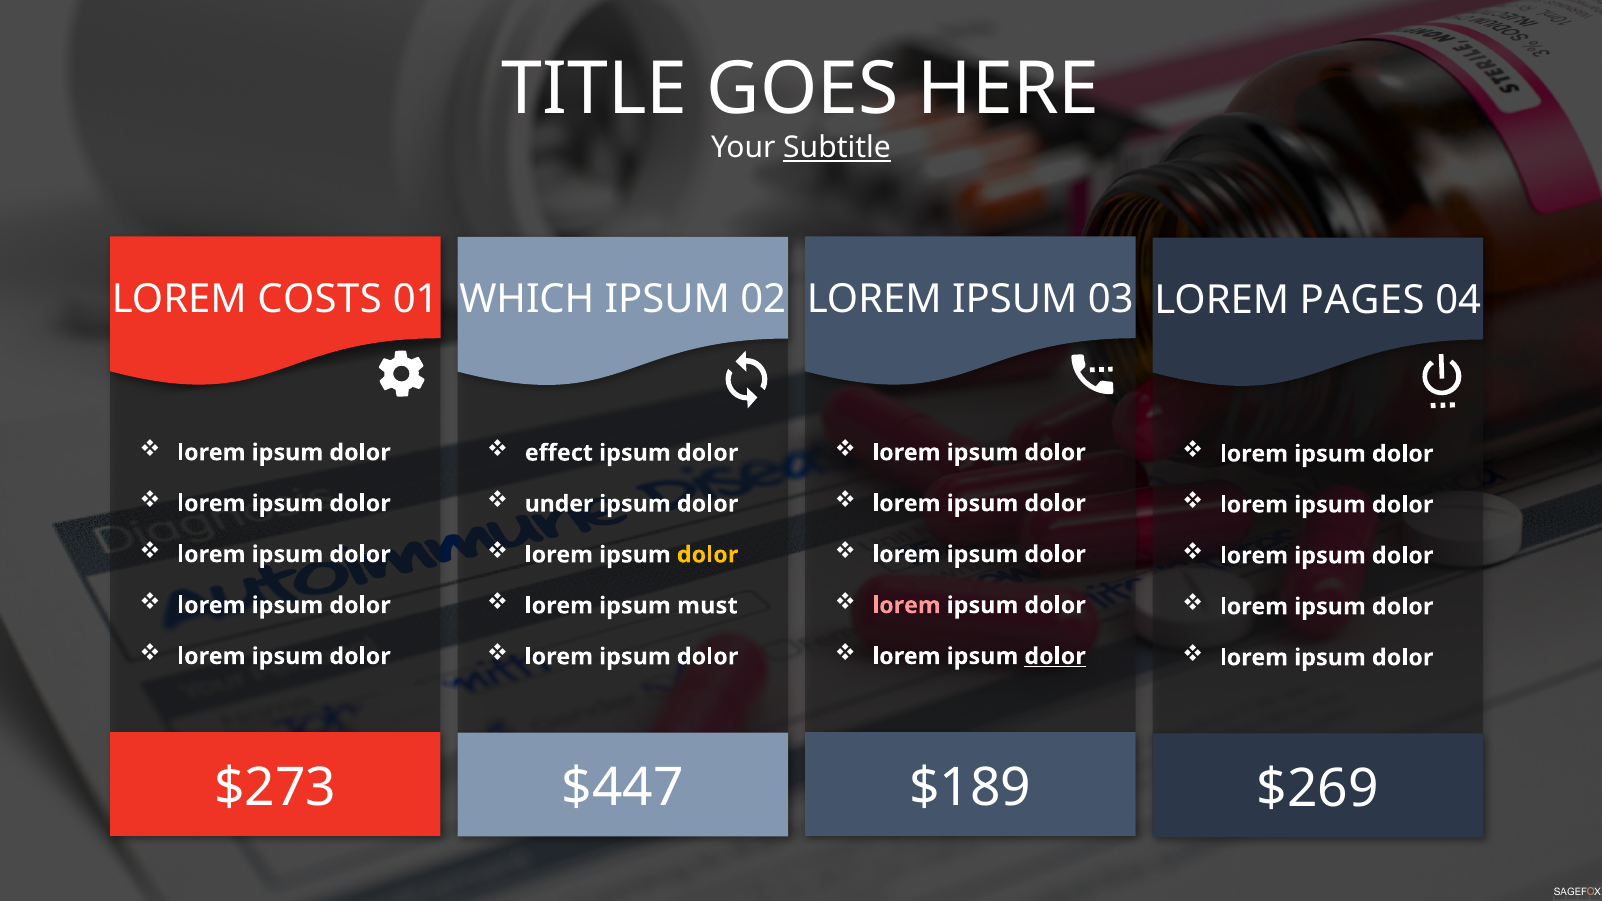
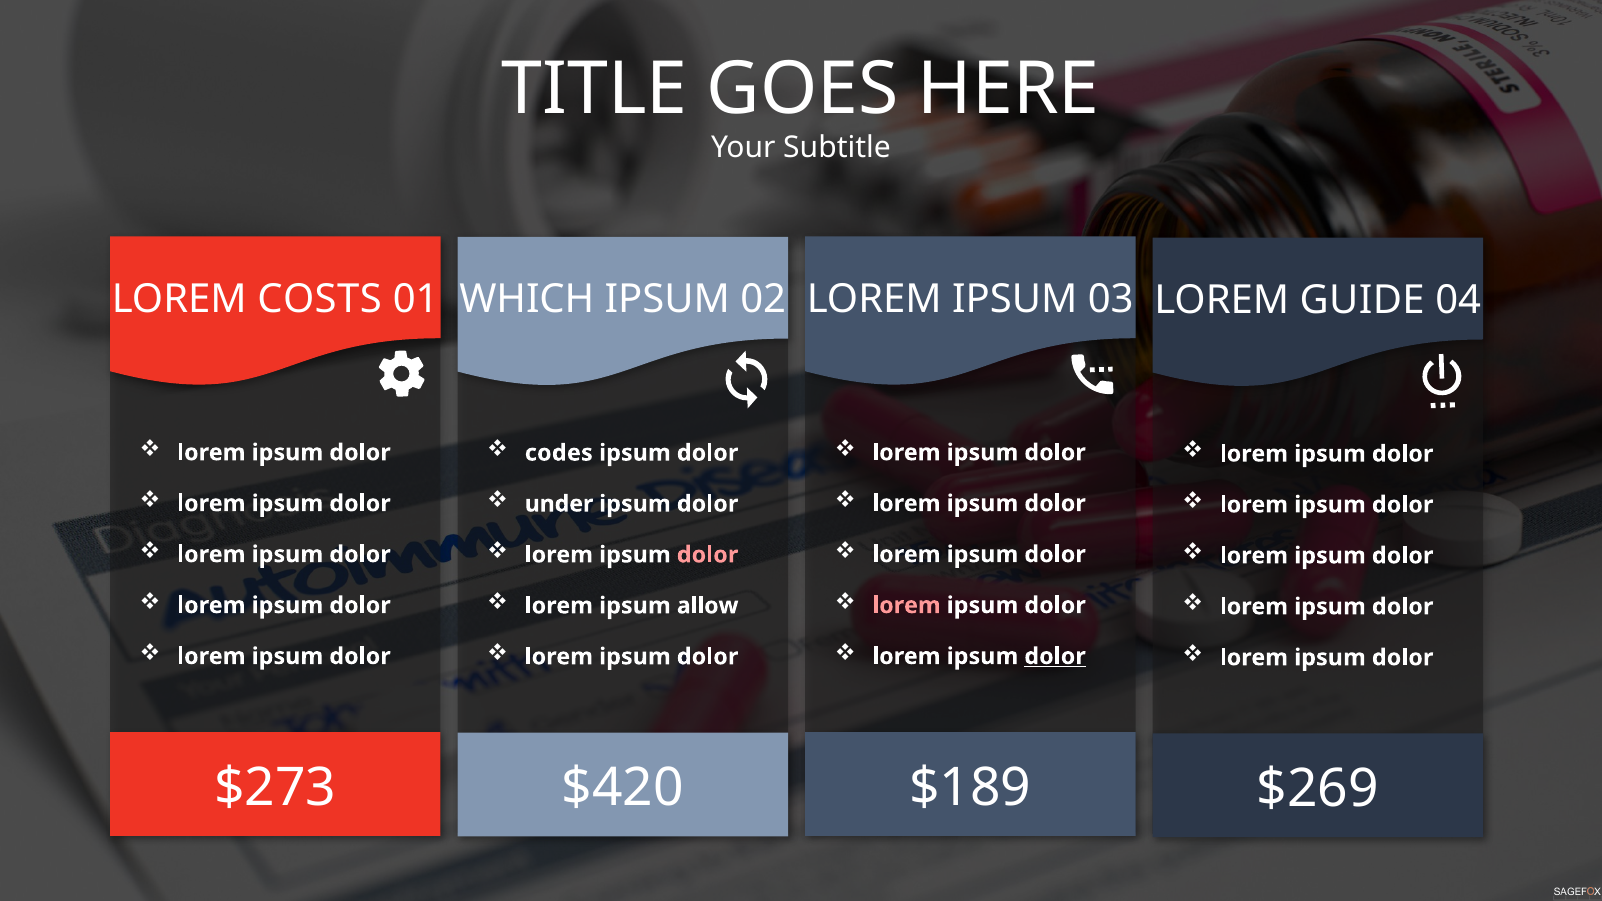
Subtitle underline: present -> none
PAGES: PAGES -> GUIDE
effect: effect -> codes
dolor at (708, 555) colour: yellow -> pink
must: must -> allow
$447: $447 -> $420
